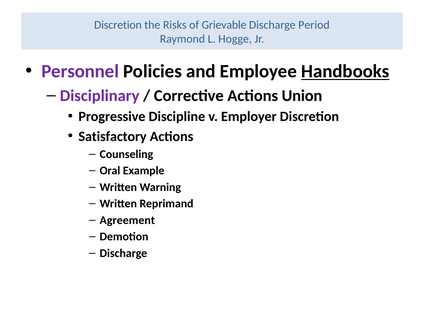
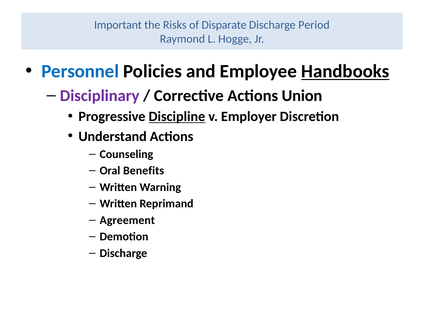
Discretion at (118, 25): Discretion -> Important
Grievable: Grievable -> Disparate
Personnel colour: purple -> blue
Discipline underline: none -> present
Satisfactory: Satisfactory -> Understand
Example: Example -> Benefits
